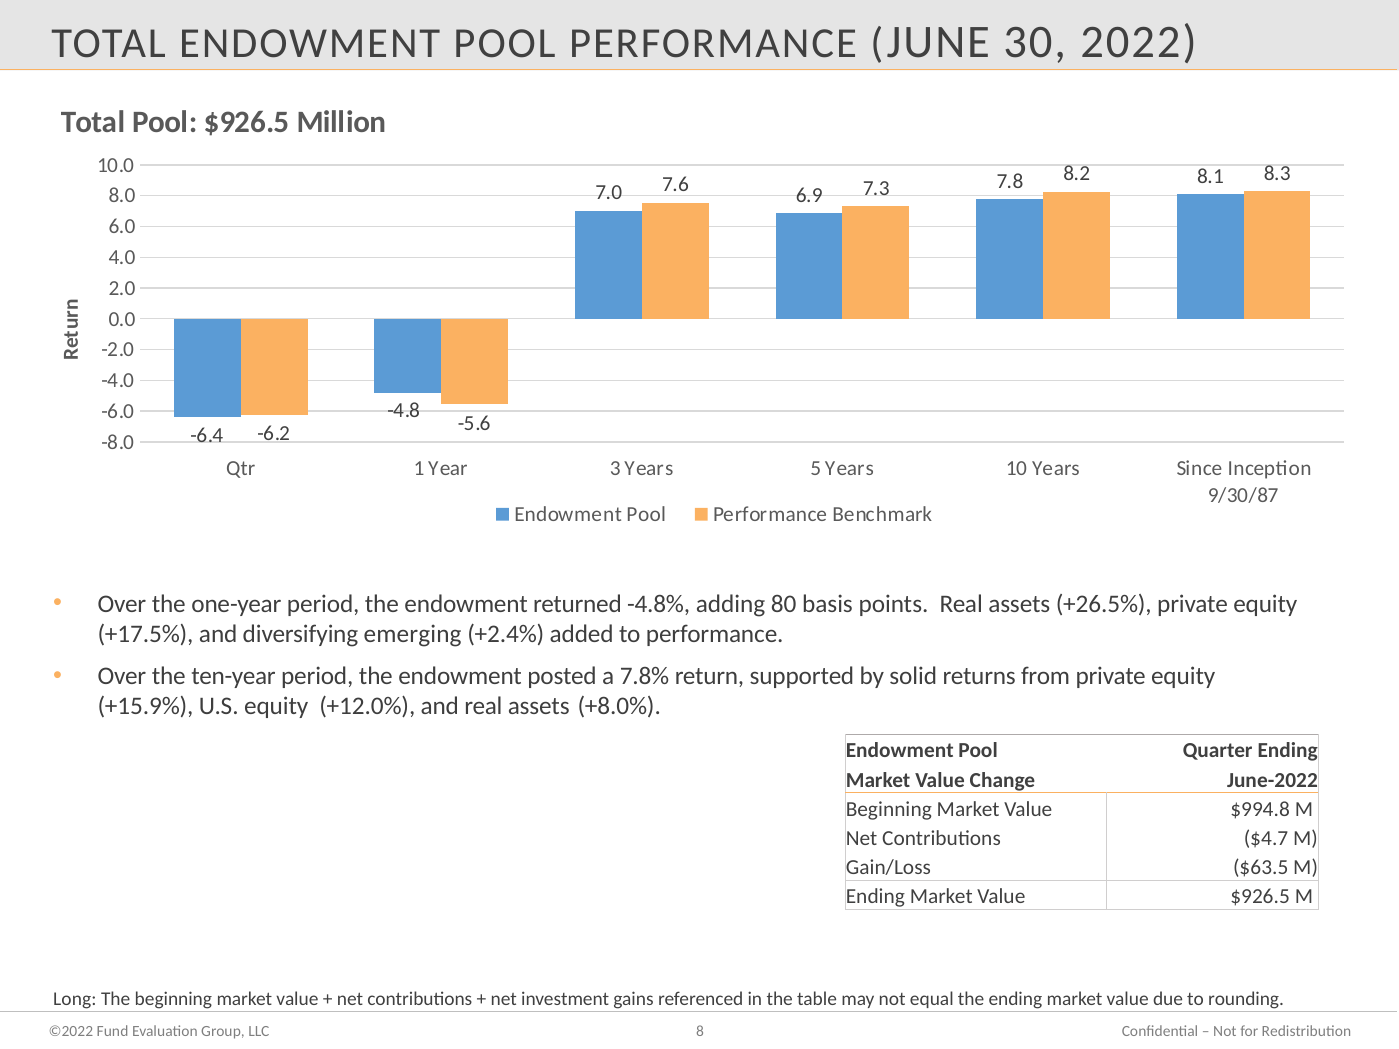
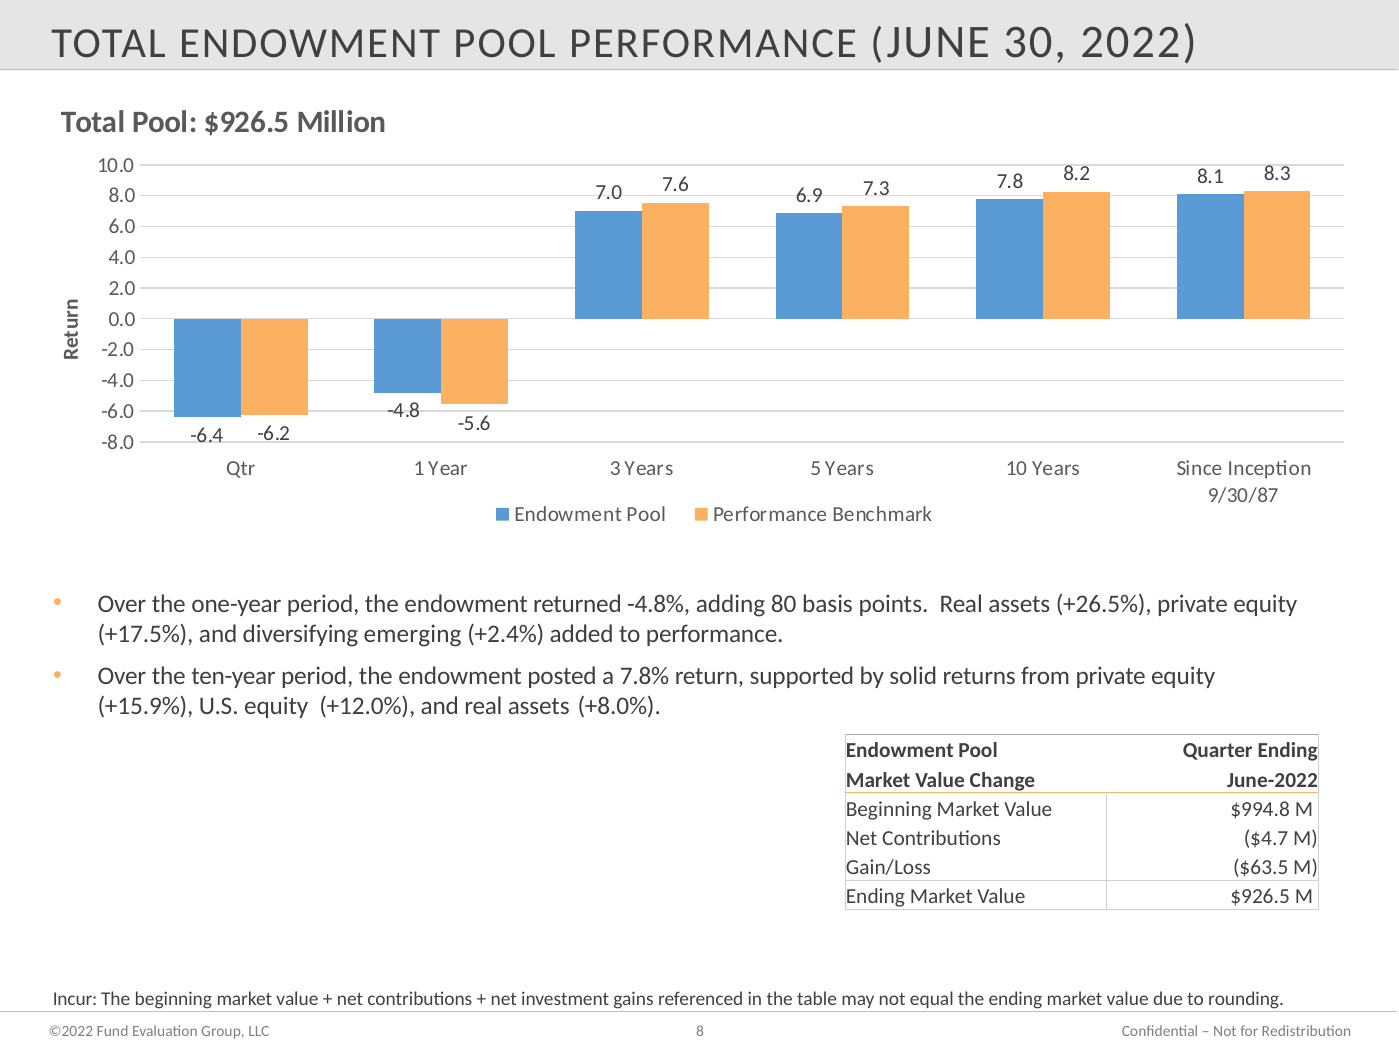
Long: Long -> Incur
